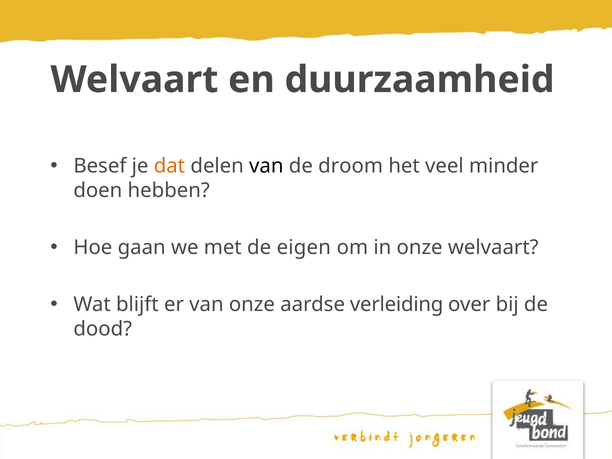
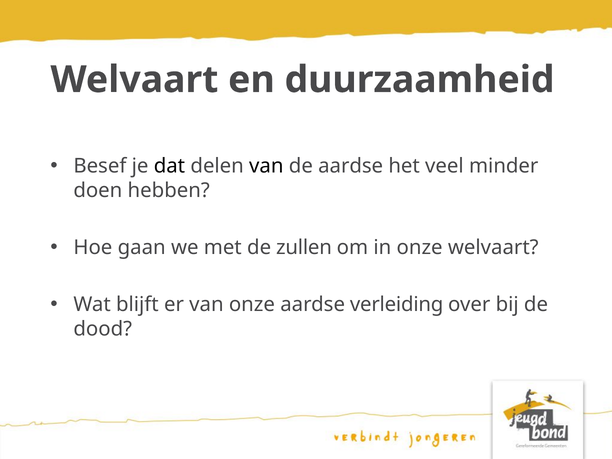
dat colour: orange -> black
de droom: droom -> aardse
eigen: eigen -> zullen
